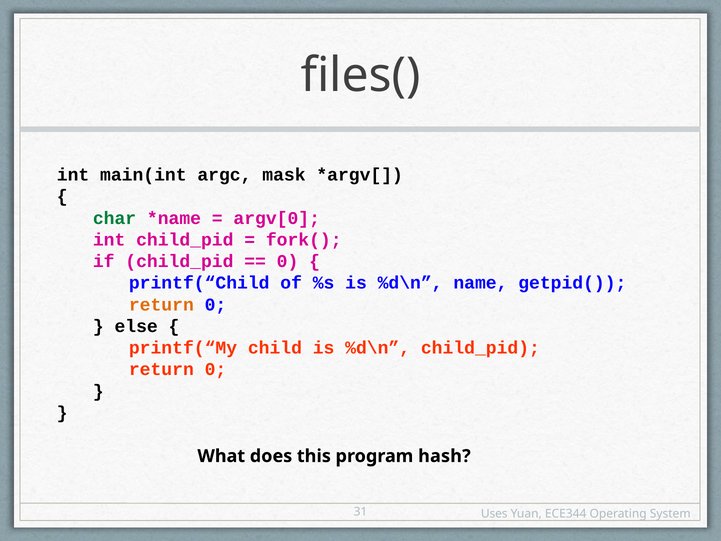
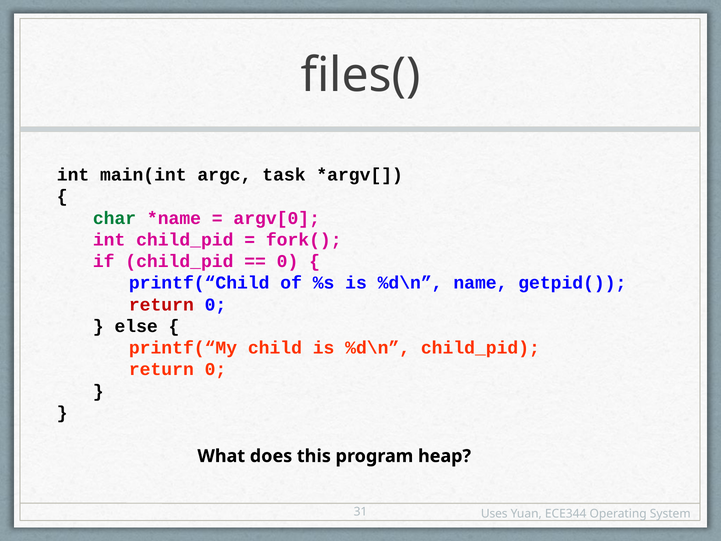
mask: mask -> task
return at (161, 304) colour: orange -> red
hash: hash -> heap
